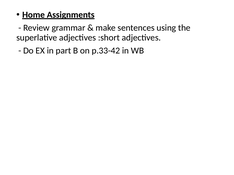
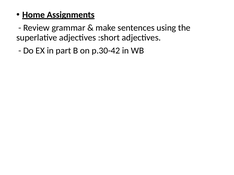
p.33-42: p.33-42 -> p.30-42
